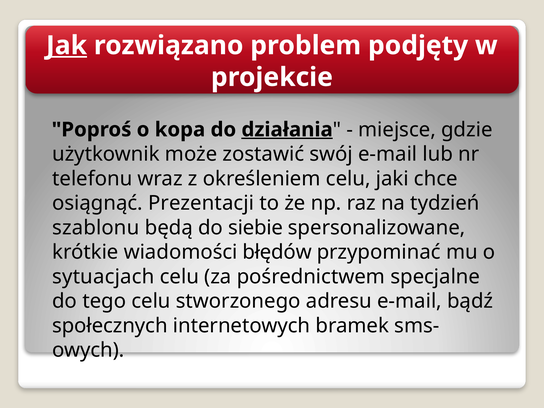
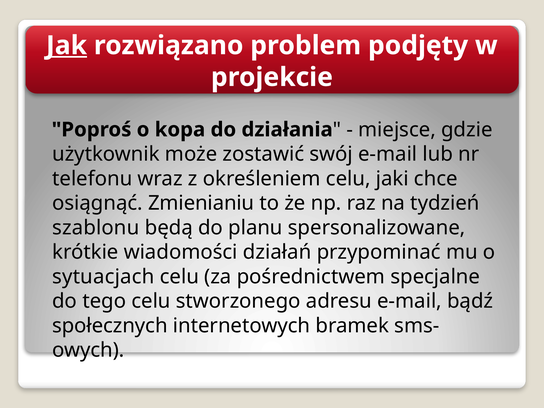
działania underline: present -> none
Prezentacji: Prezentacji -> Zmienianiu
siebie: siebie -> planu
błędów: błędów -> działań
